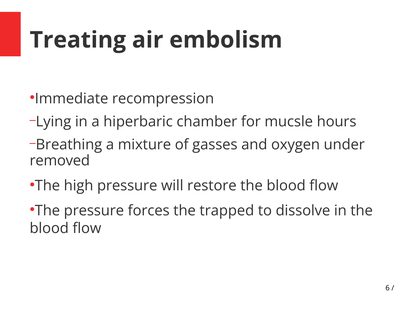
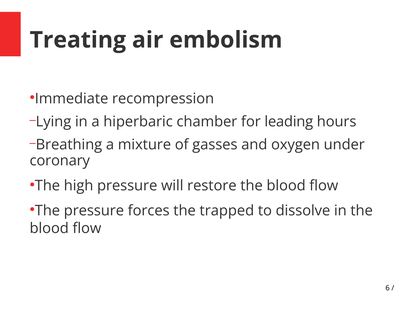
mucsle: mucsle -> leading
removed: removed -> coronary
